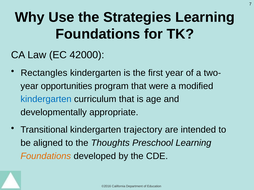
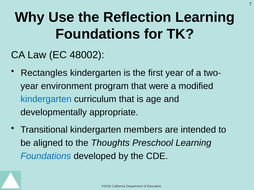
Strategies: Strategies -> Reflection
42000: 42000 -> 48002
opportunities: opportunities -> environment
trajectory: trajectory -> members
Foundations at (46, 156) colour: orange -> blue
